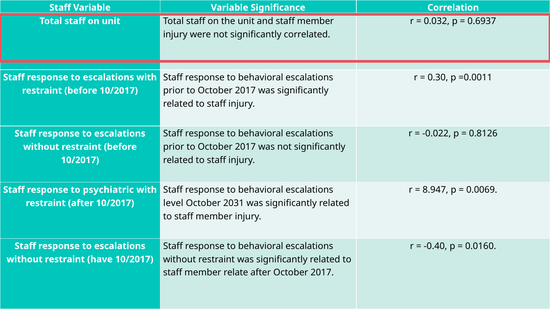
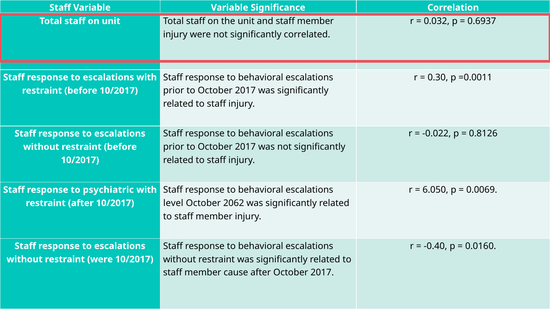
8.947: 8.947 -> 6.050
2031: 2031 -> 2062
restraint have: have -> were
relate: relate -> cause
